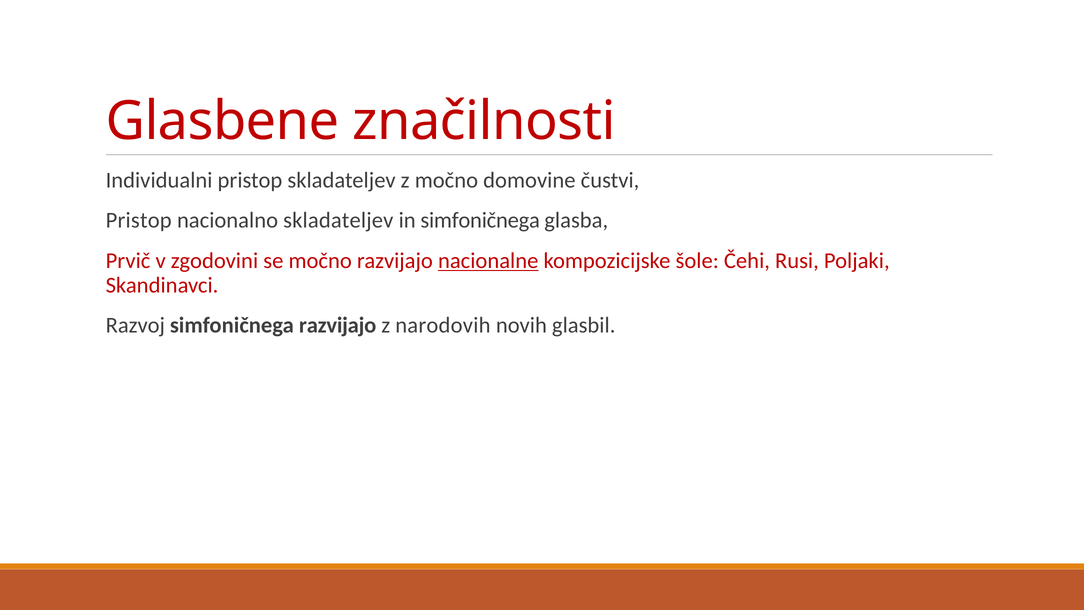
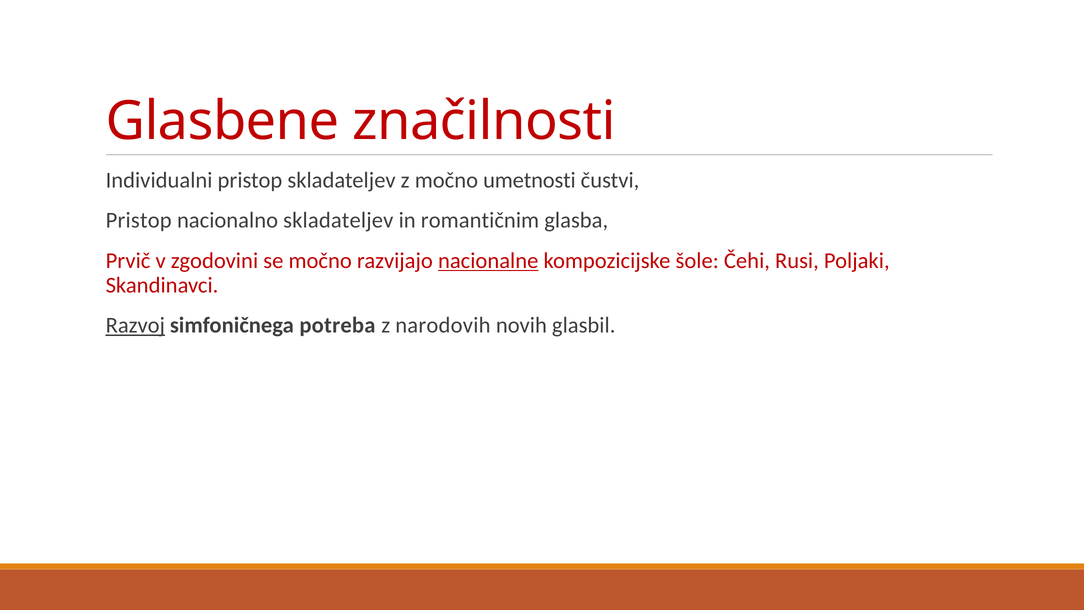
domovine: domovine -> umetnosti
in simfoničnega: simfoničnega -> romantičnim
Razvoj underline: none -> present
simfoničnega razvijajo: razvijajo -> potreba
